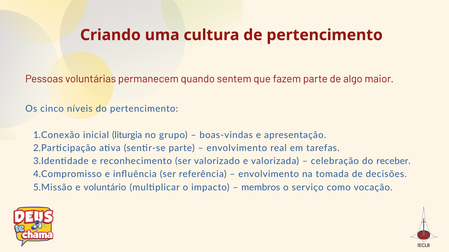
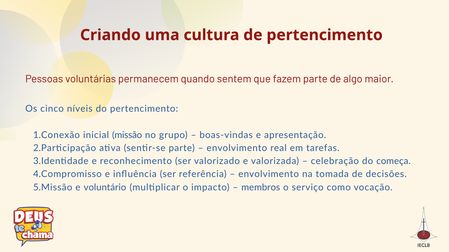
liturgia: liturgia -> missão
receber: receber -> começa
